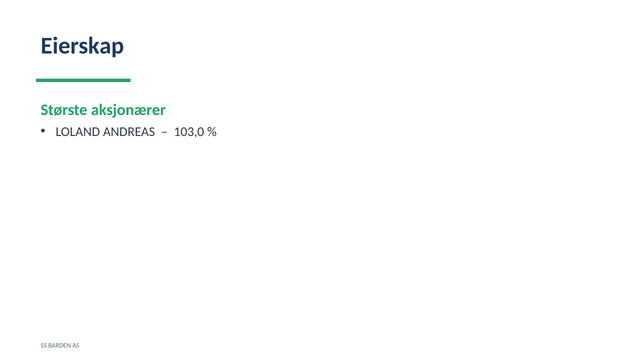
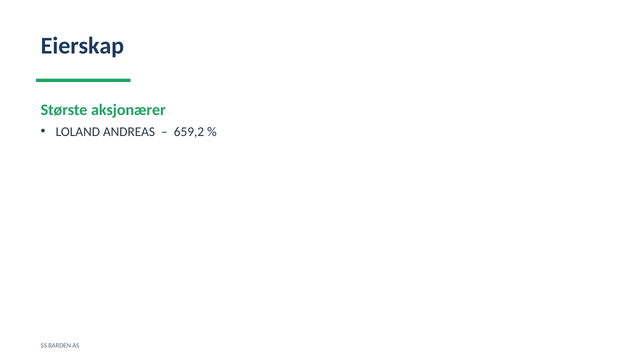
103,0: 103,0 -> 659,2
